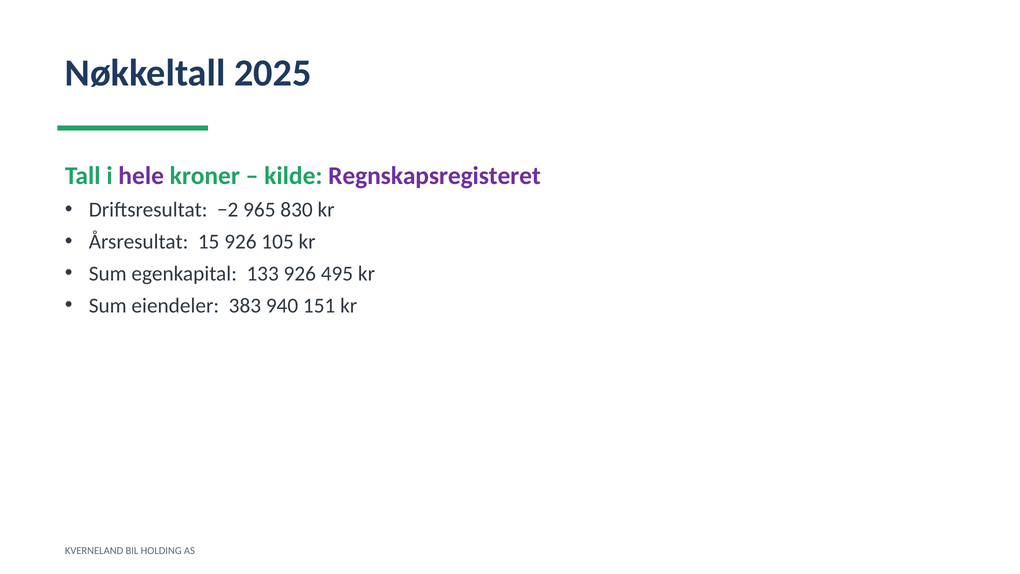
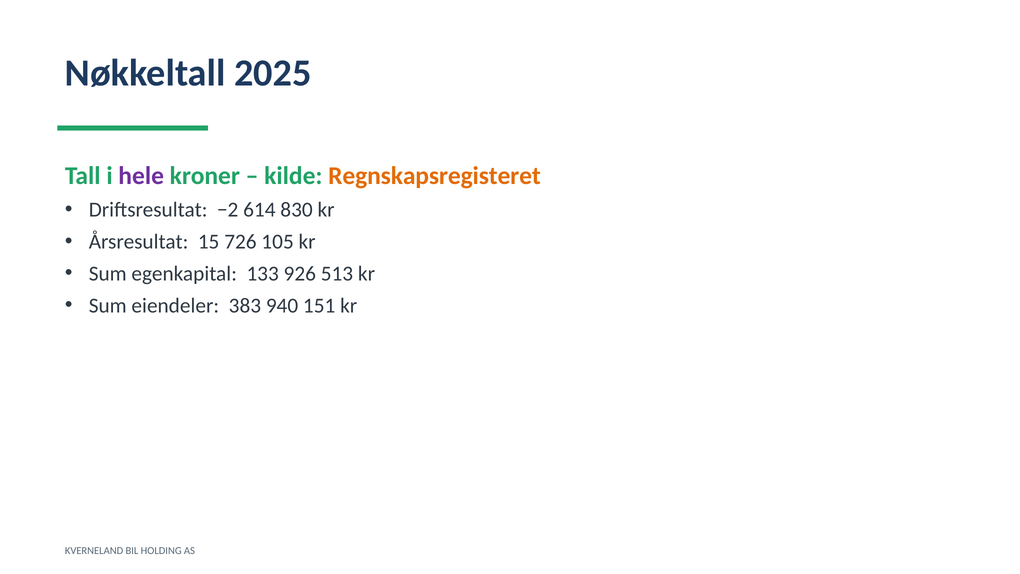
Regnskapsregisteret colour: purple -> orange
965: 965 -> 614
15 926: 926 -> 726
495: 495 -> 513
